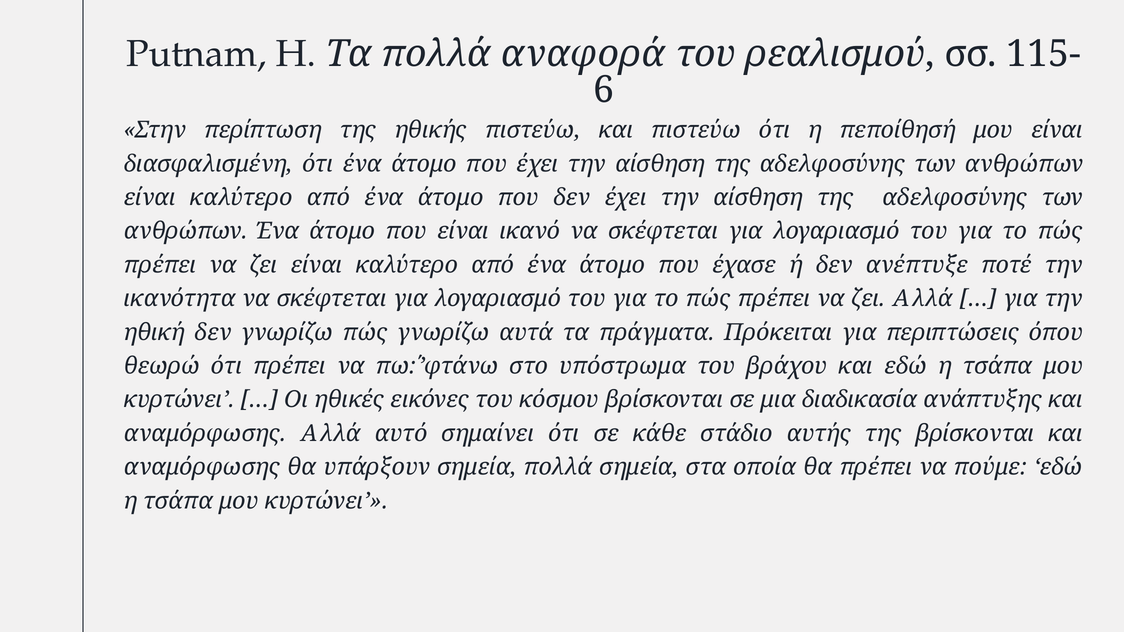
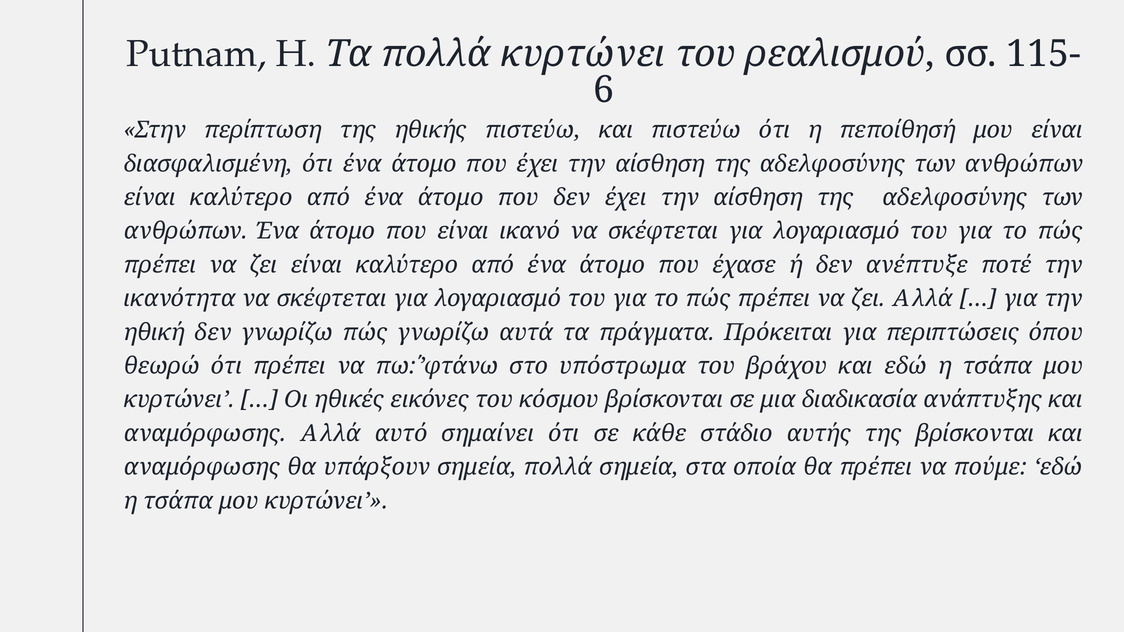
πολλά αναφορά: αναφορά -> κυρτώνει
